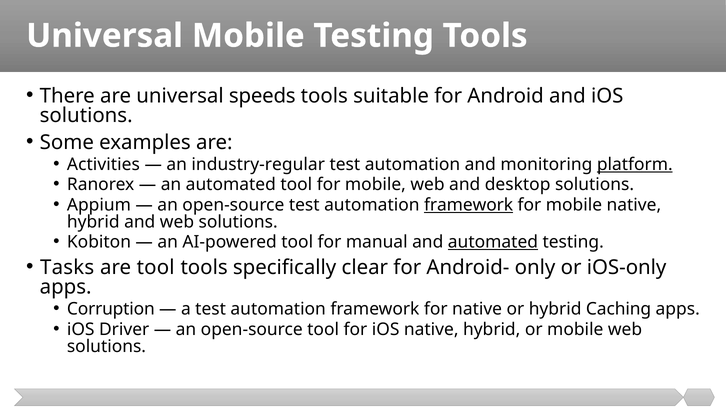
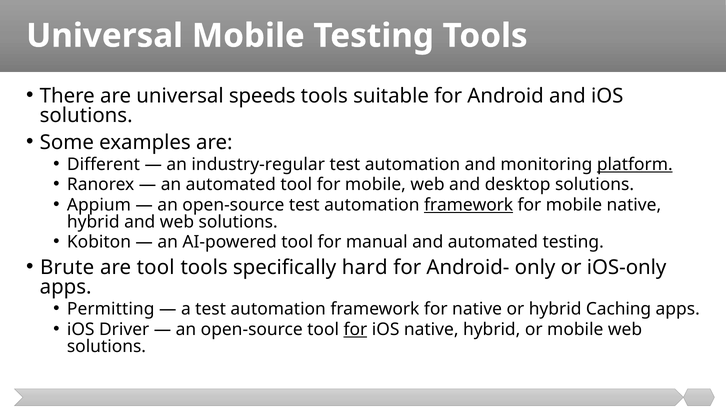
Activities: Activities -> Different
automated at (493, 242) underline: present -> none
Tasks: Tasks -> Brute
clear: clear -> hard
Corruption: Corruption -> Permitting
for at (355, 329) underline: none -> present
